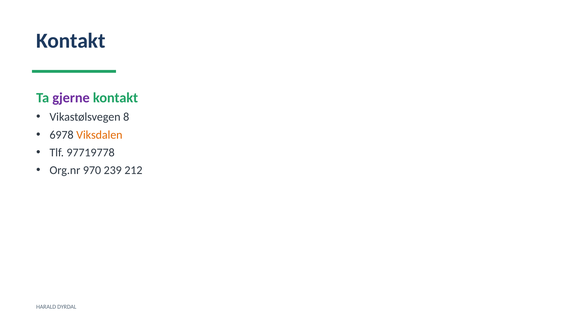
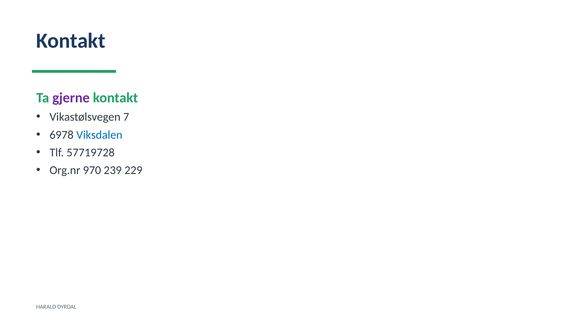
8: 8 -> 7
Viksdalen colour: orange -> blue
97719778: 97719778 -> 57719728
212: 212 -> 229
